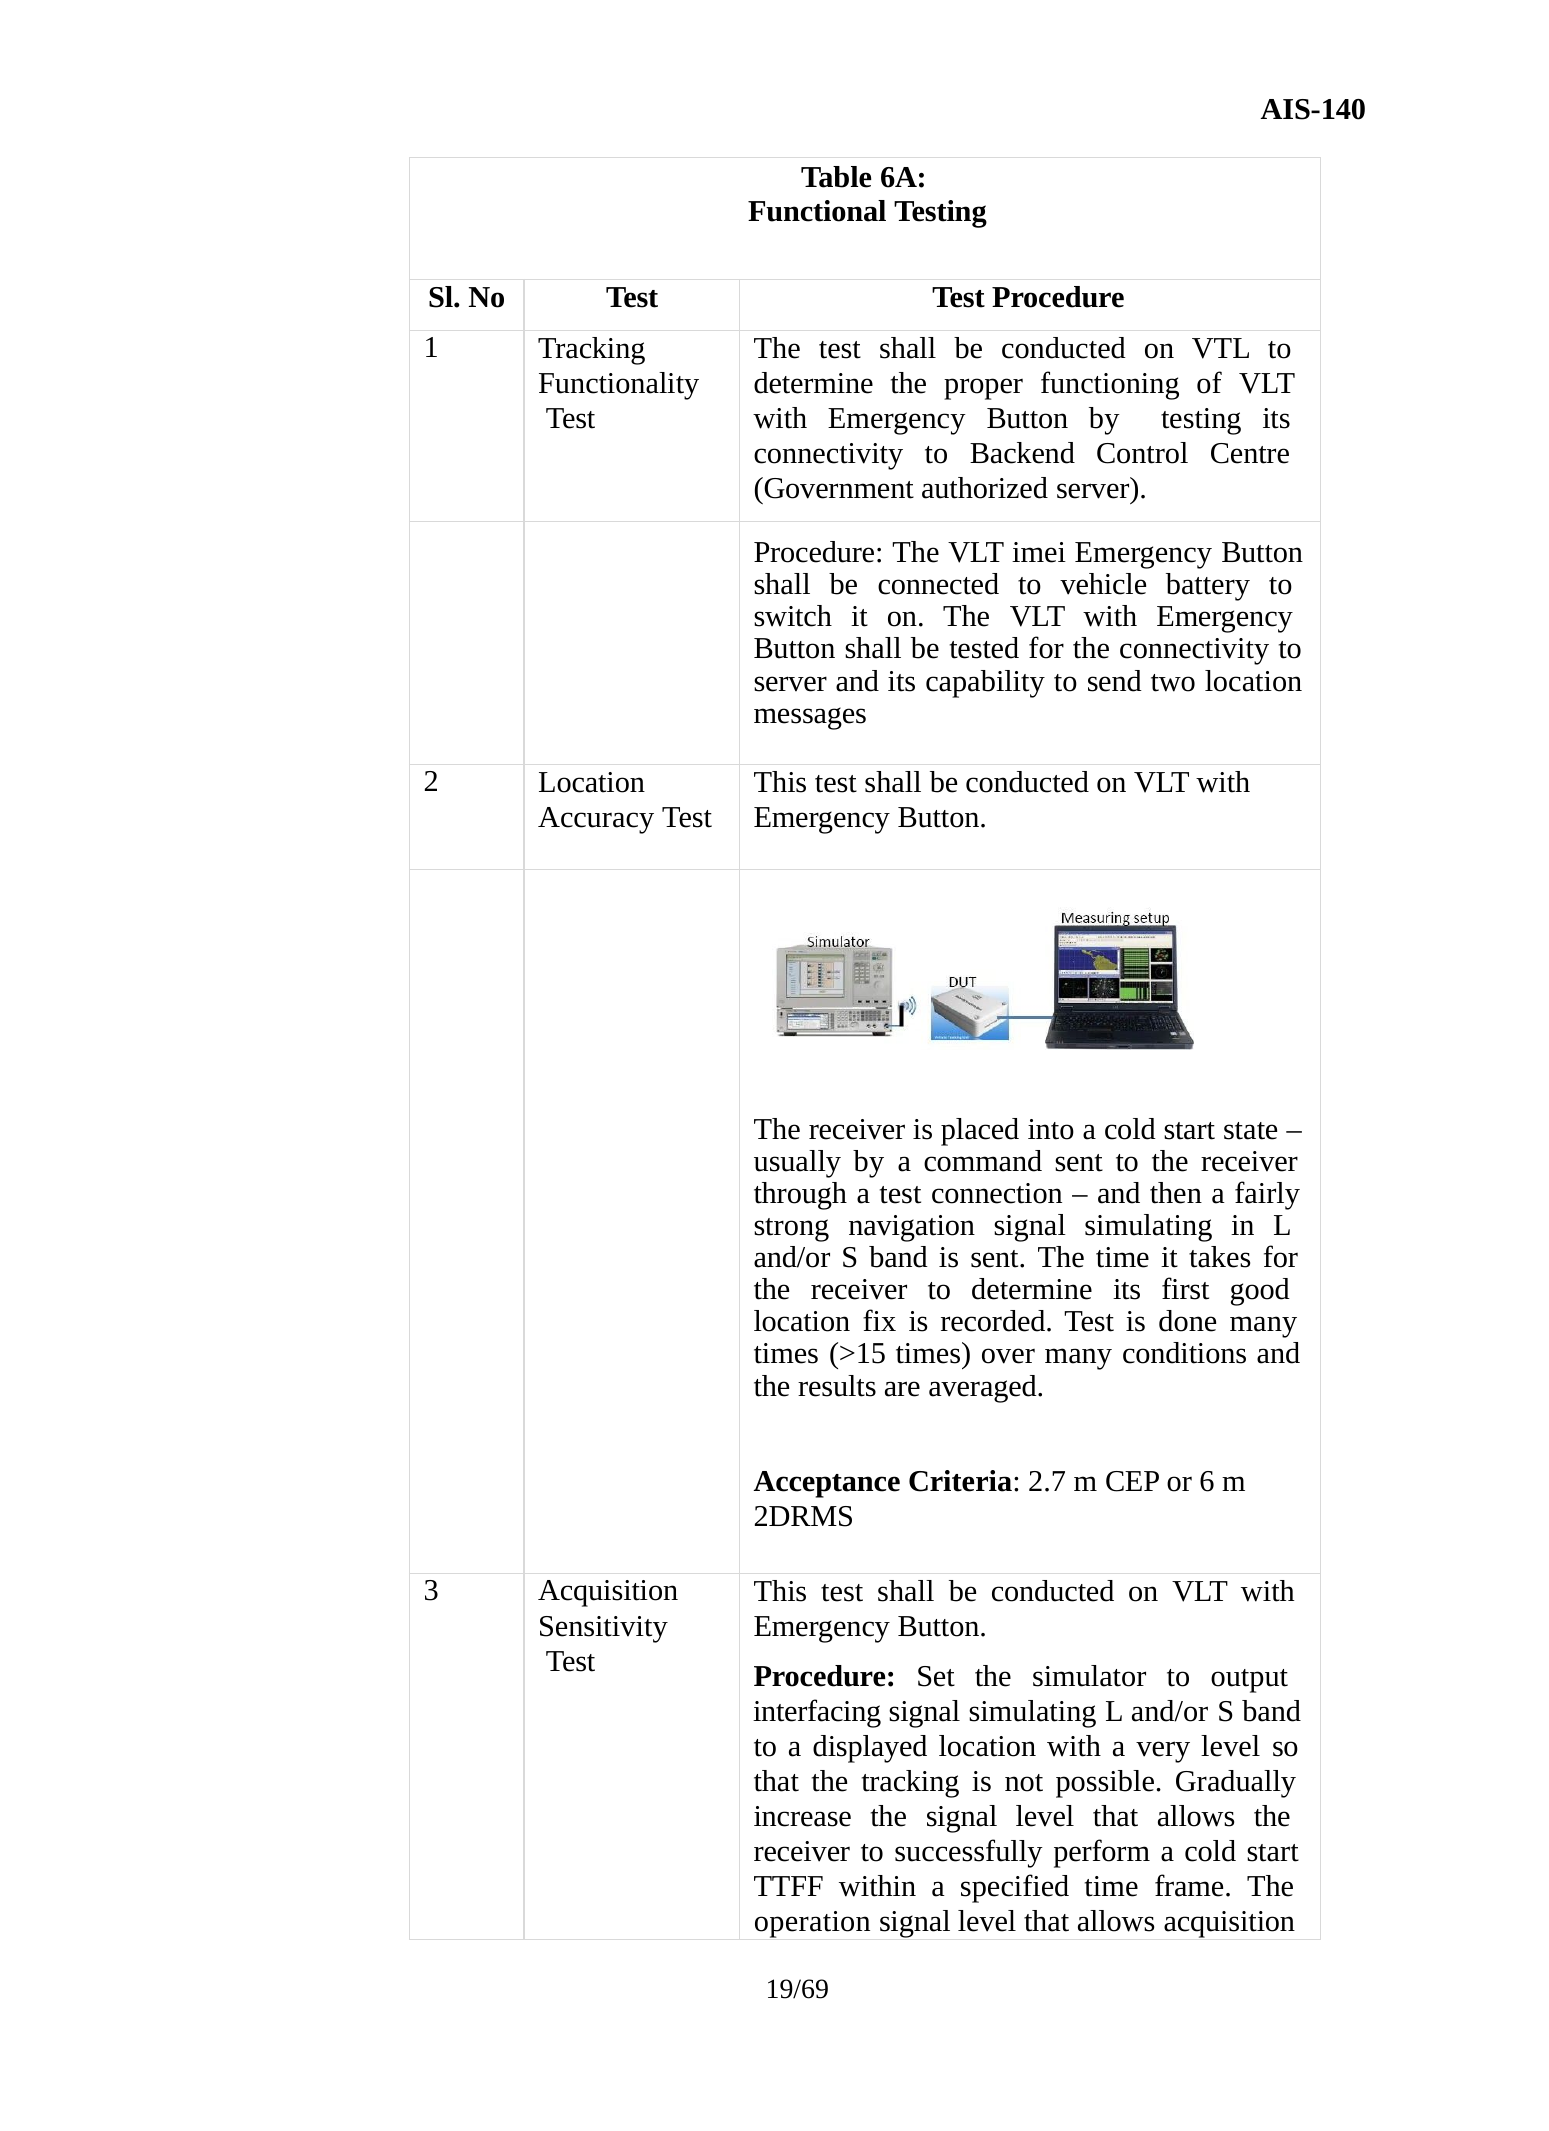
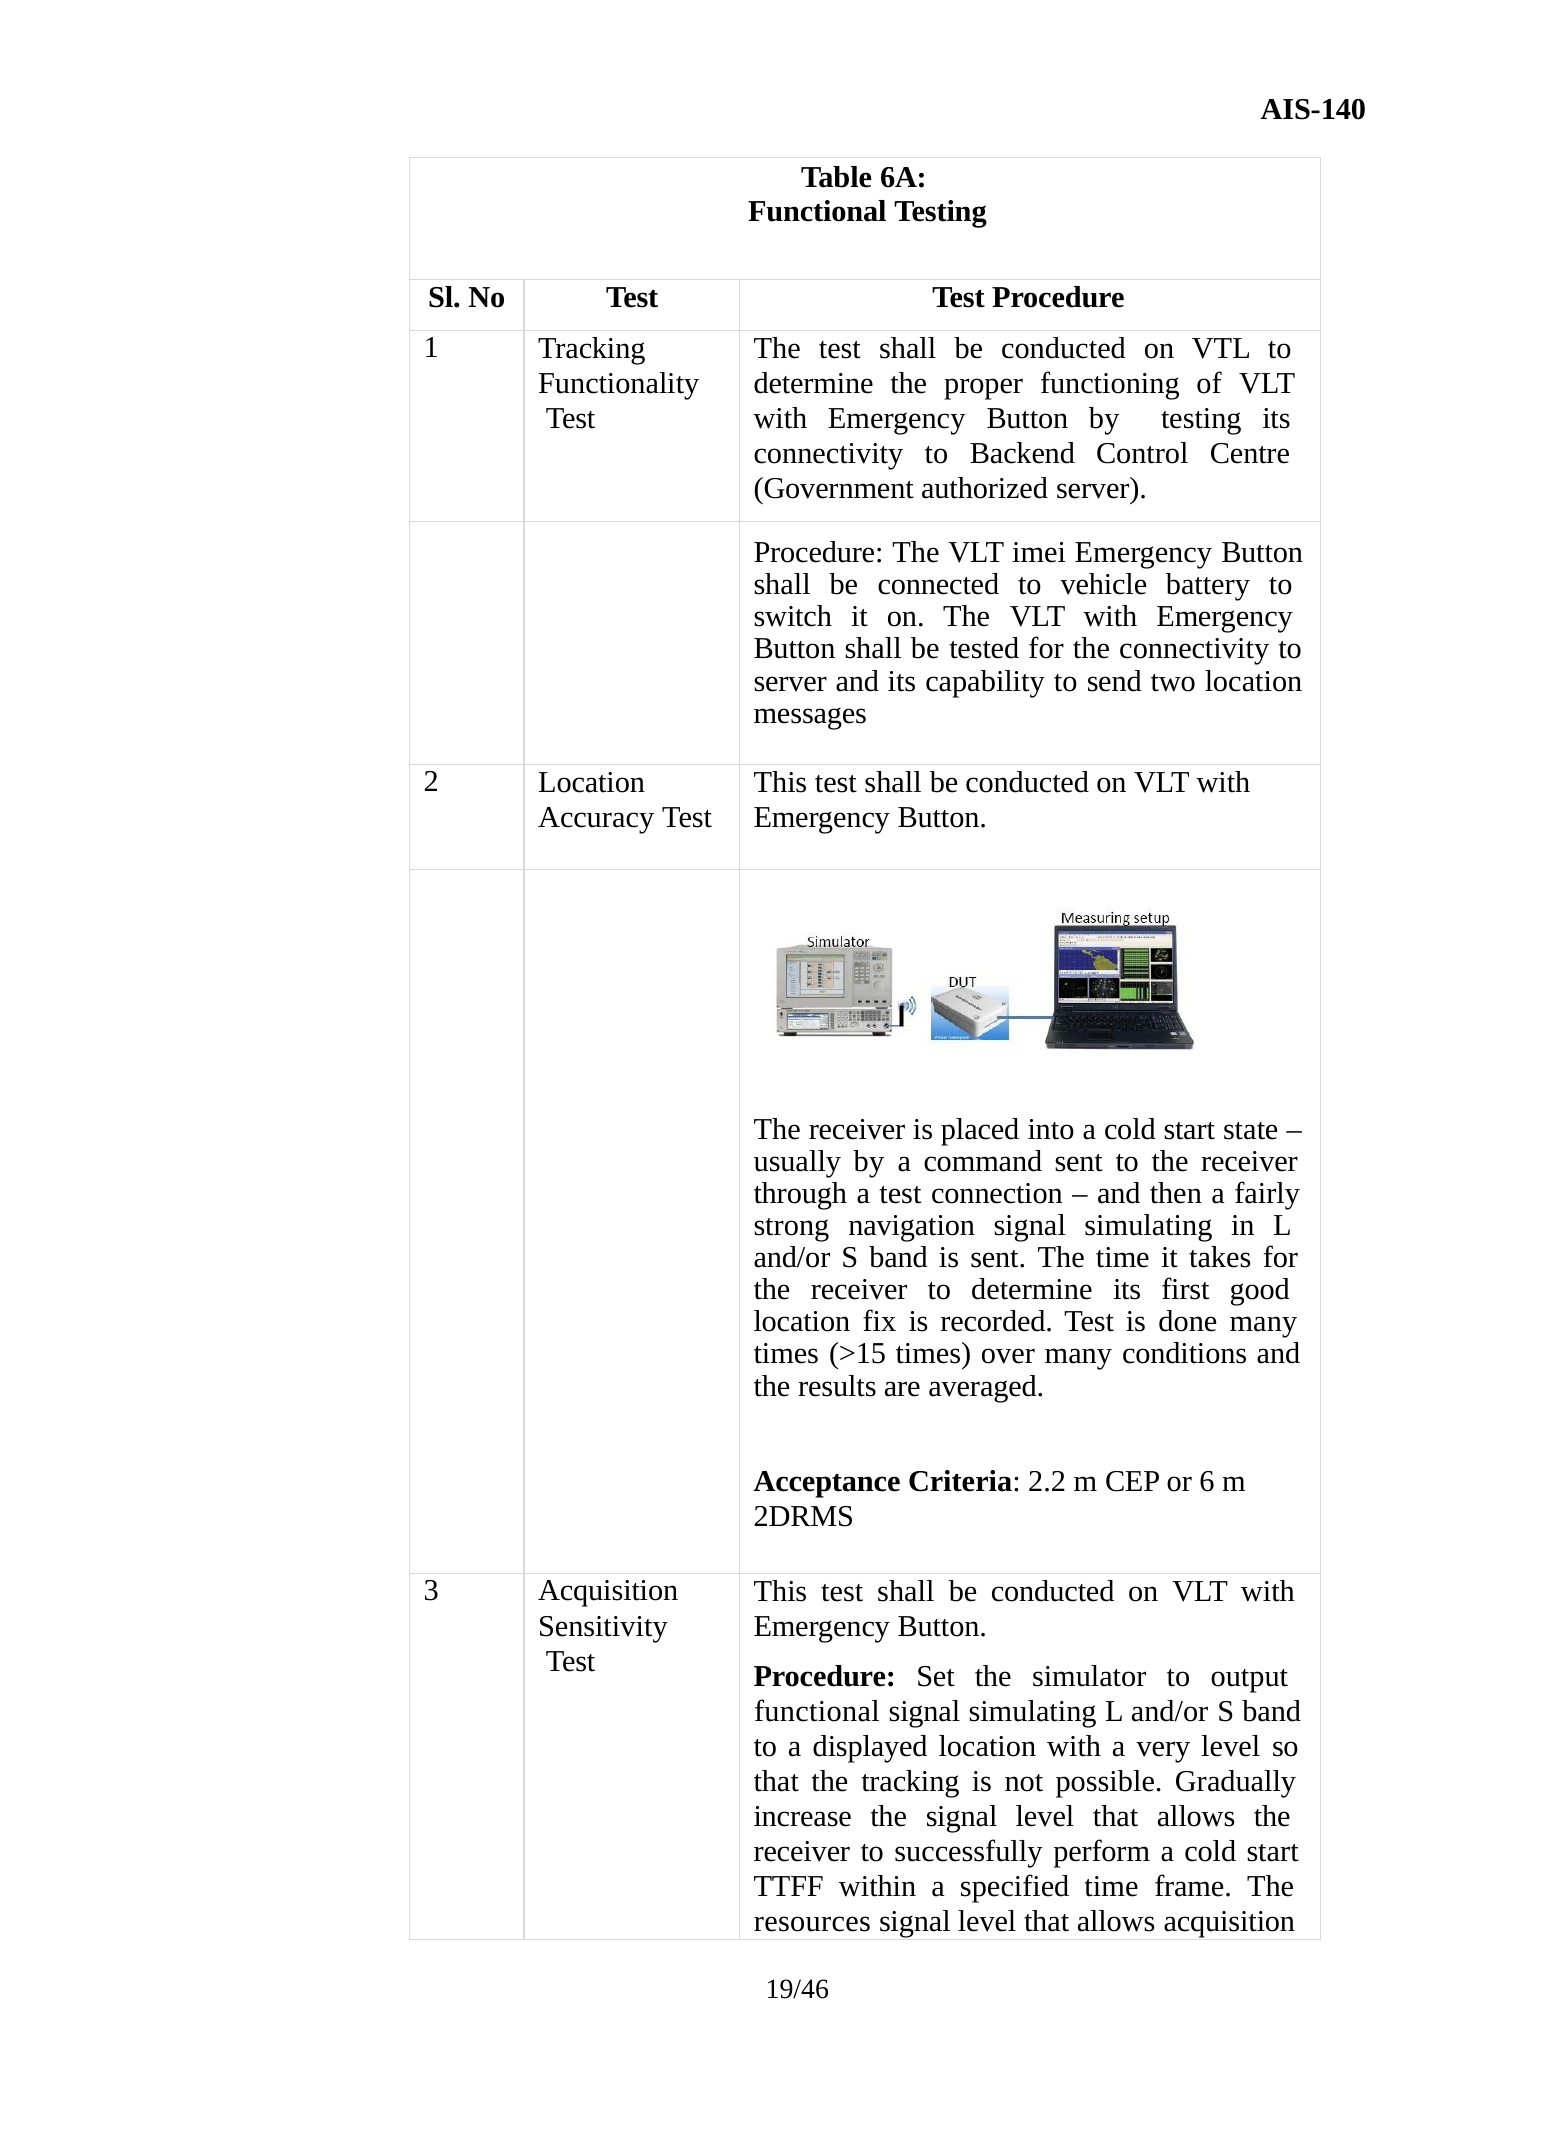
2.7: 2.7 -> 2.2
interfacing at (817, 1712): interfacing -> functional
operation: operation -> resources
19/69: 19/69 -> 19/46
